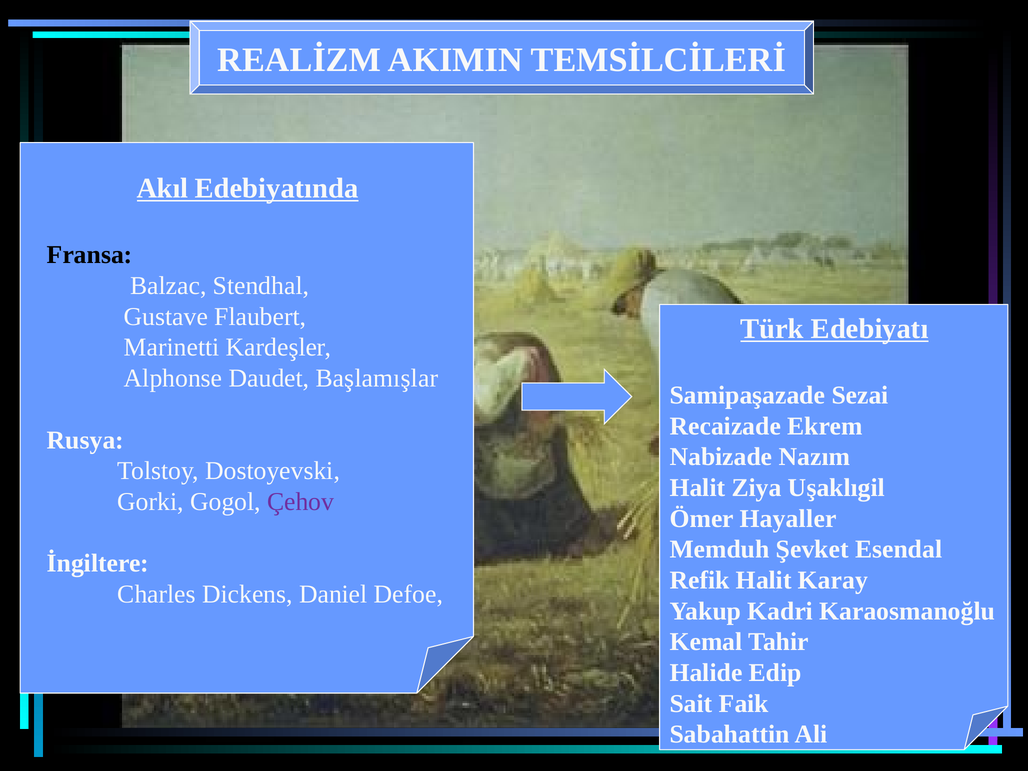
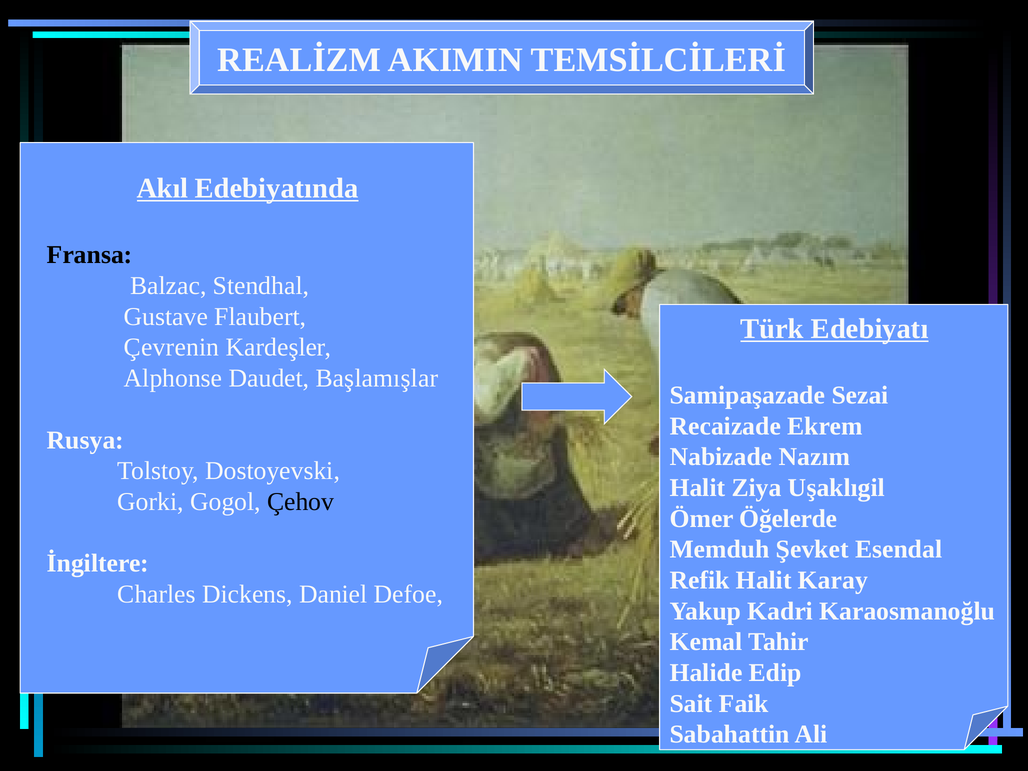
Marinetti: Marinetti -> Çevrenin
Çehov colour: purple -> black
Hayaller: Hayaller -> Öğelerde
